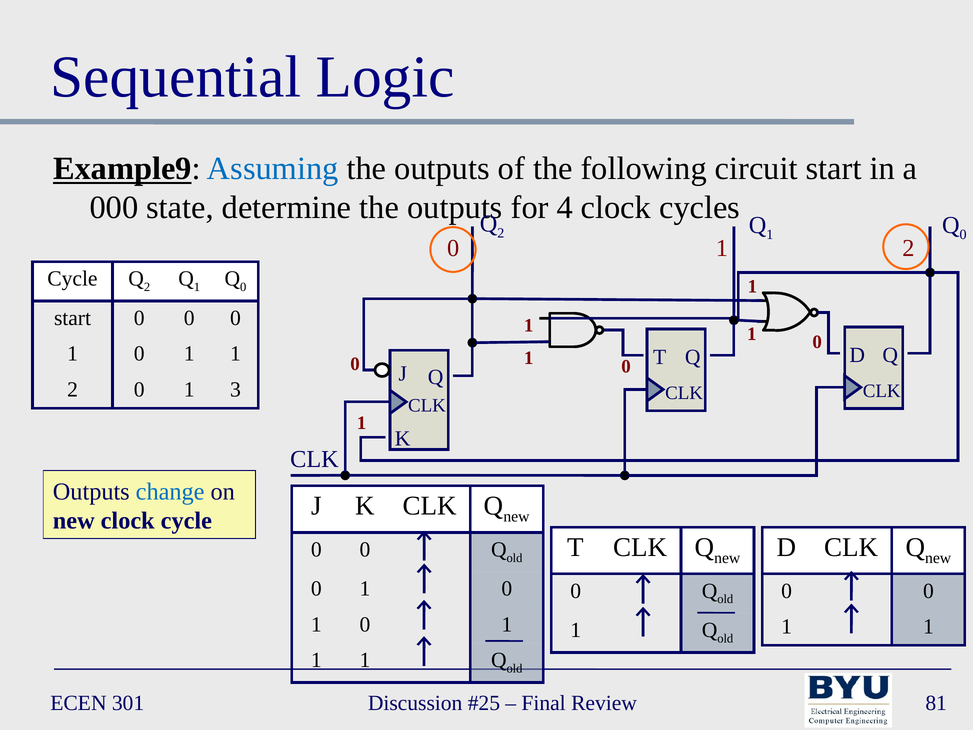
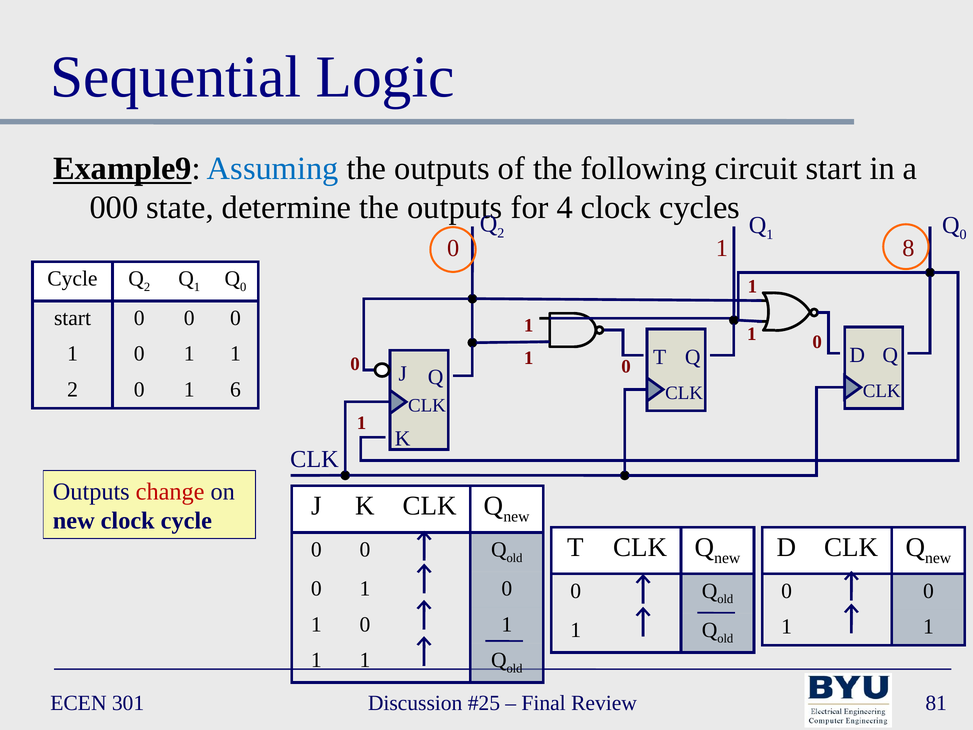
0 1 2: 2 -> 8
3: 3 -> 6
change colour: blue -> red
